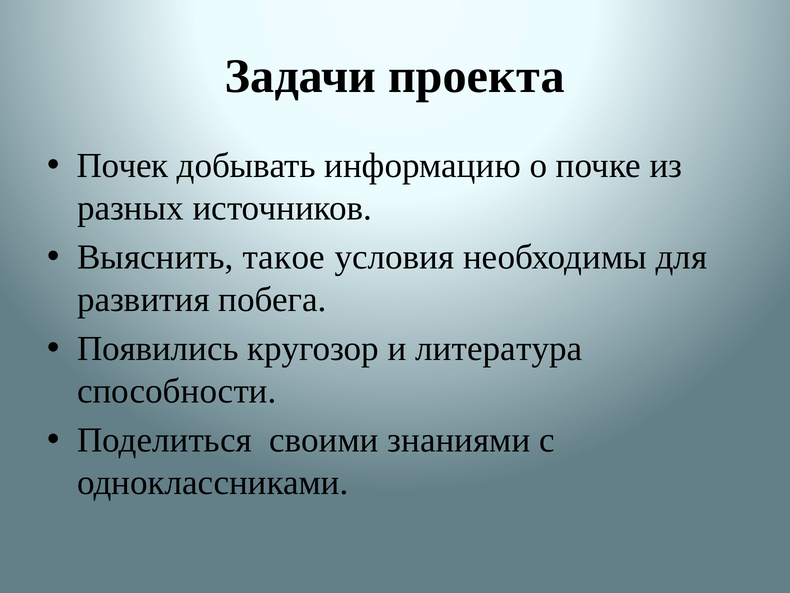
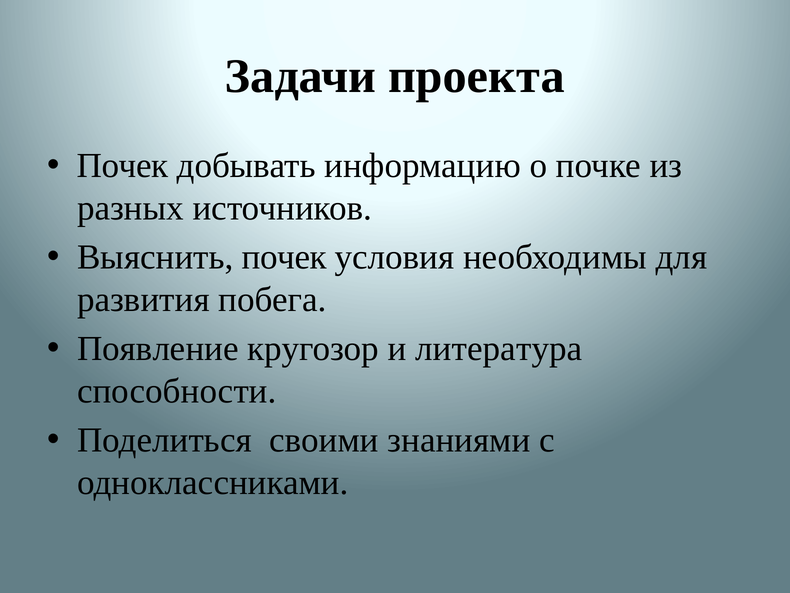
Выяснить такое: такое -> почек
Появились: Появились -> Появление
